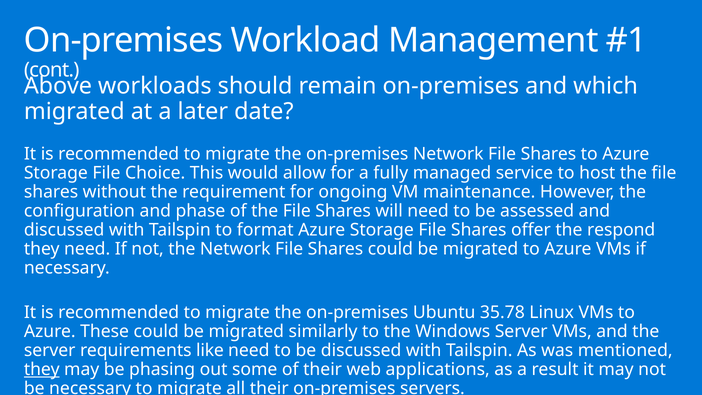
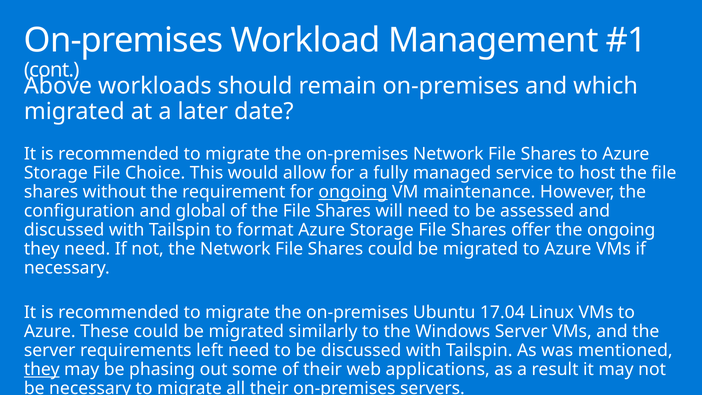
ongoing at (353, 192) underline: none -> present
phase: phase -> global
the respond: respond -> ongoing
35.78: 35.78 -> 17.04
like: like -> left
